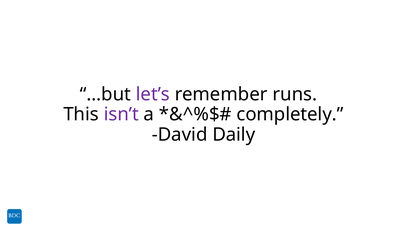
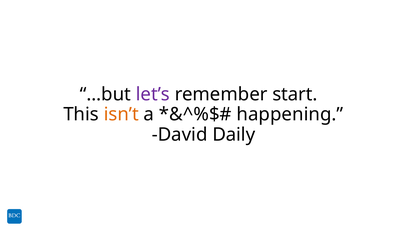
runs: runs -> start
isn’t colour: purple -> orange
completely: completely -> happening
